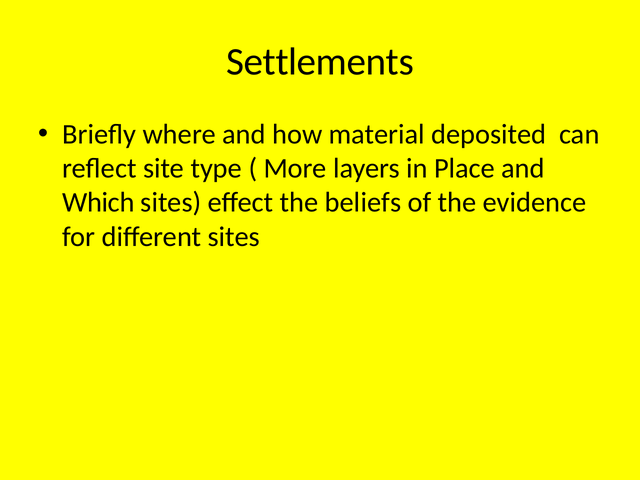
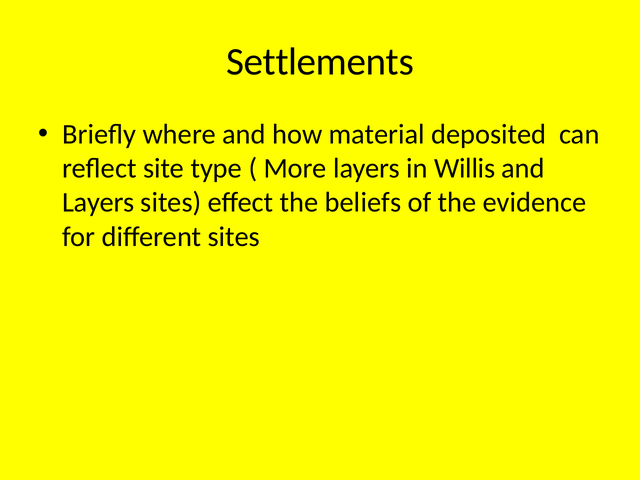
Place: Place -> Willis
Which at (98, 203): Which -> Layers
